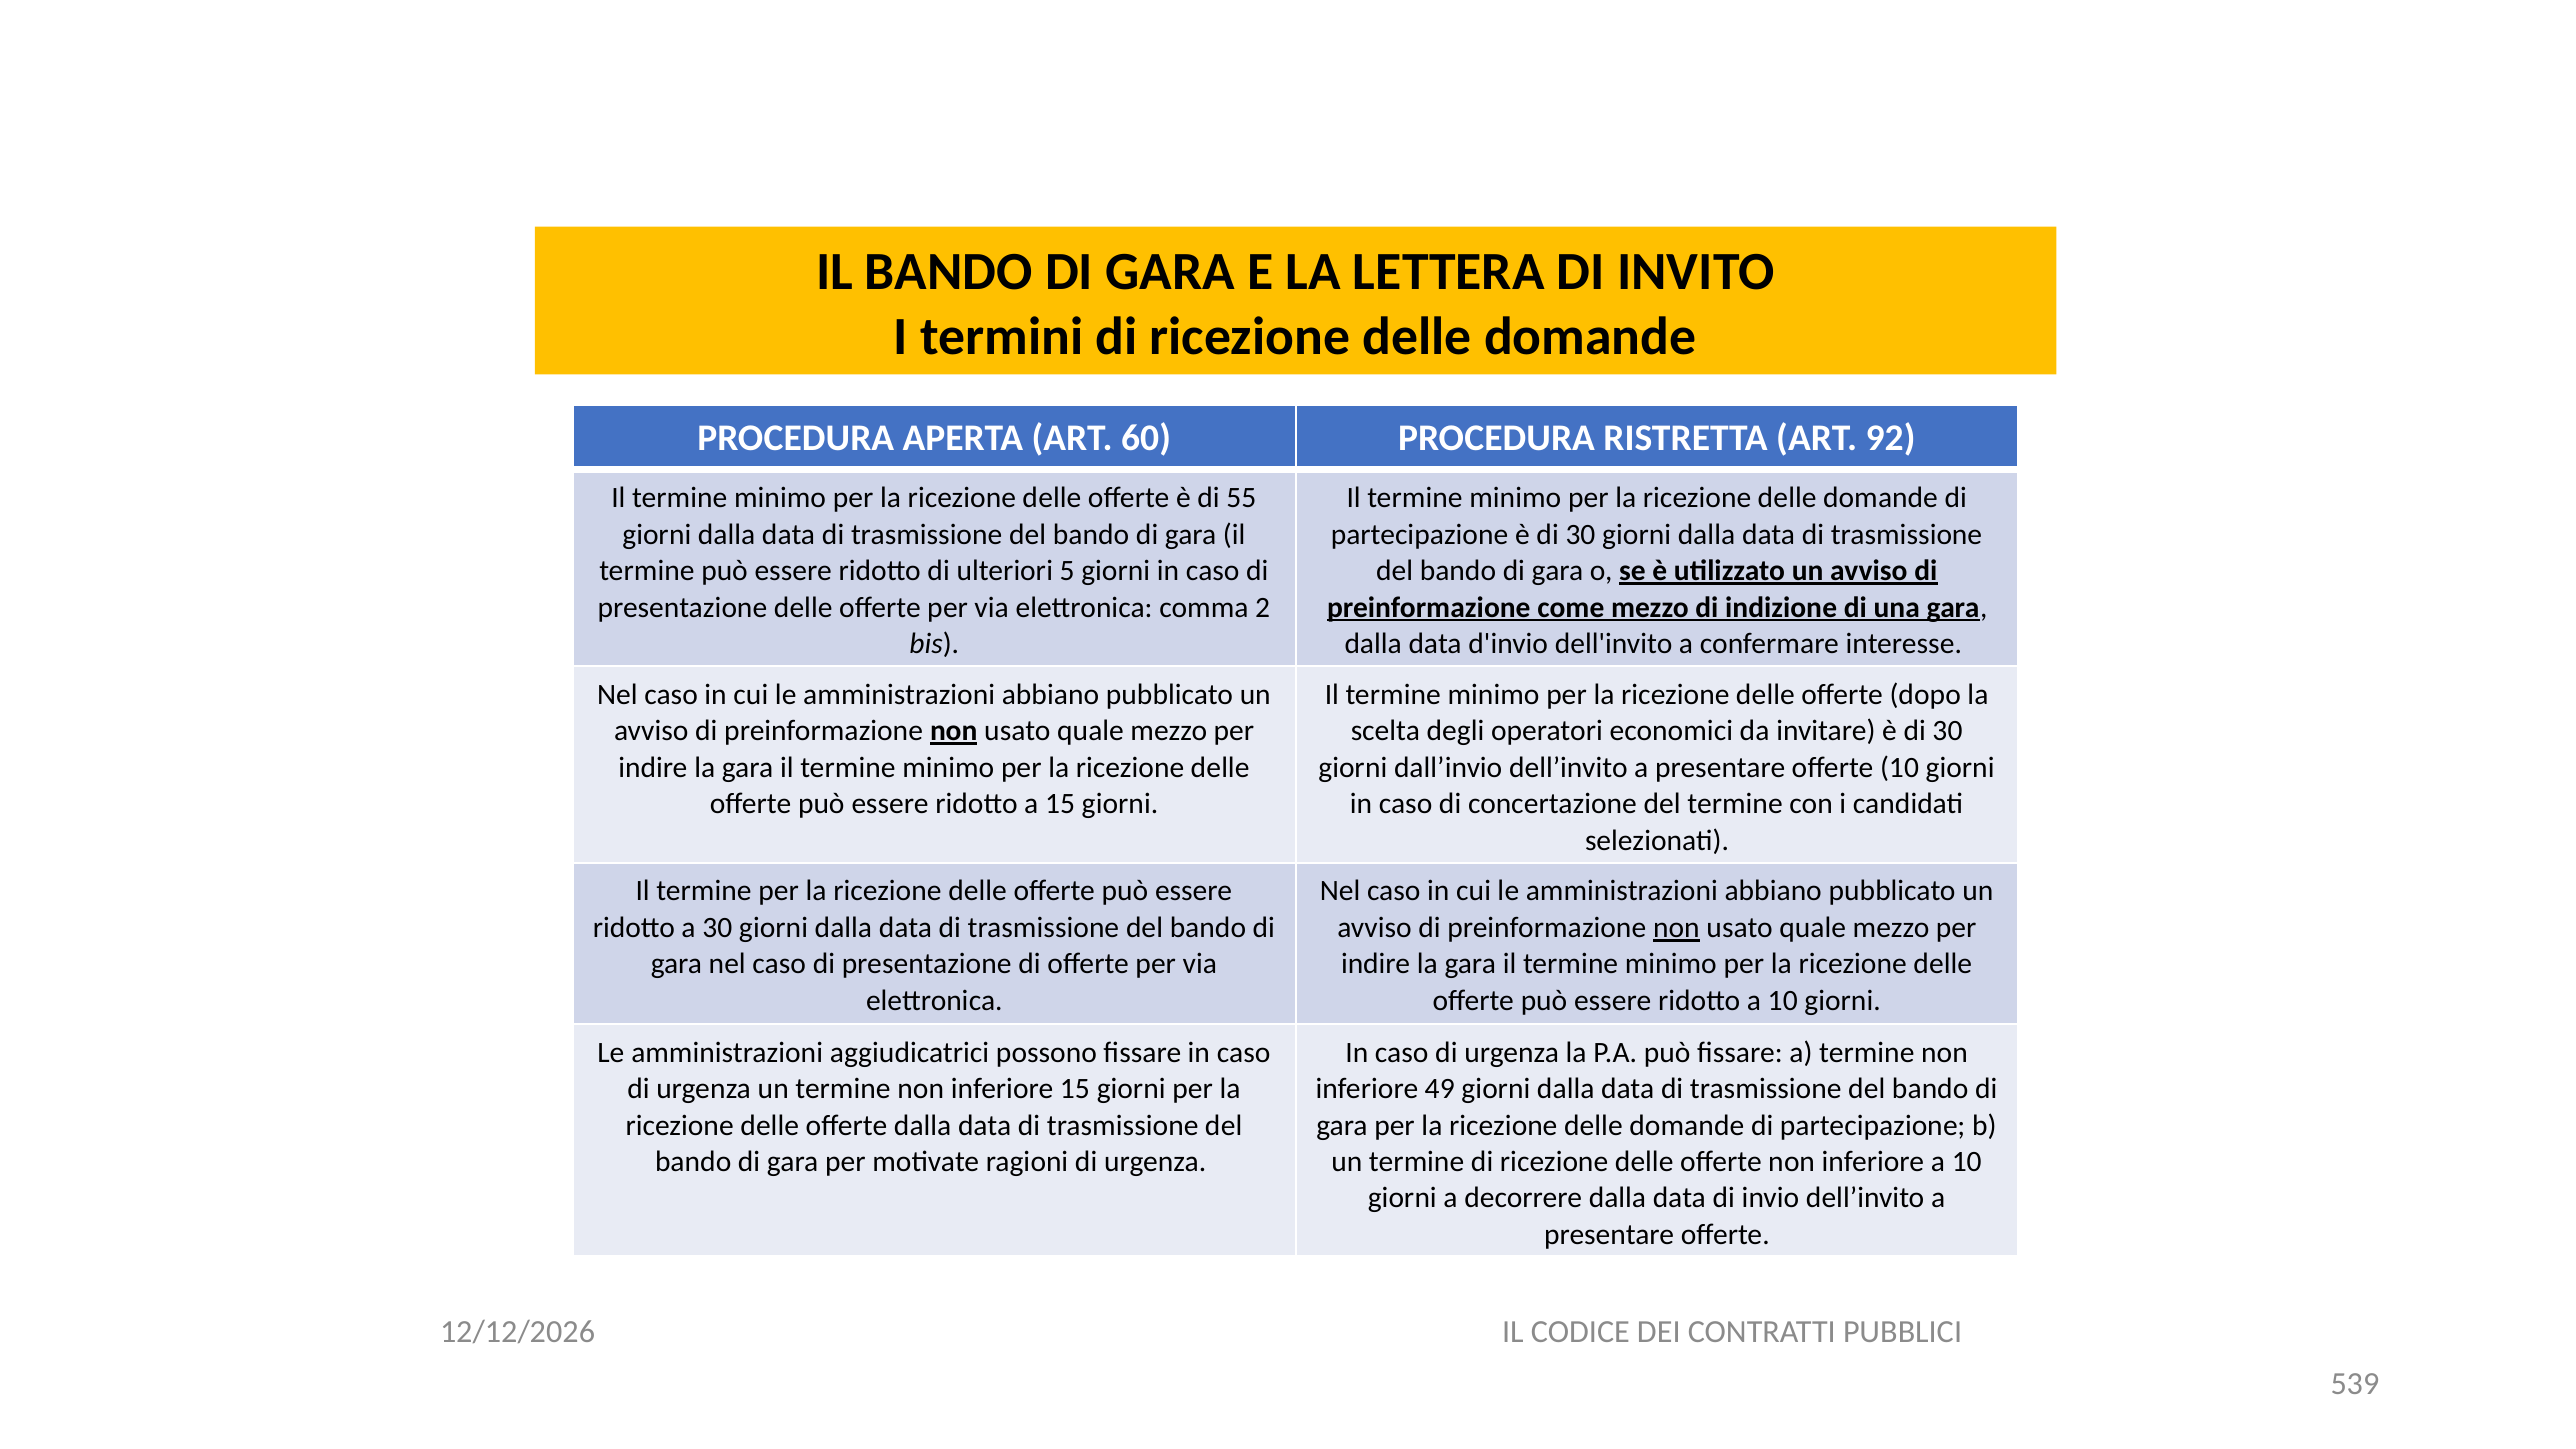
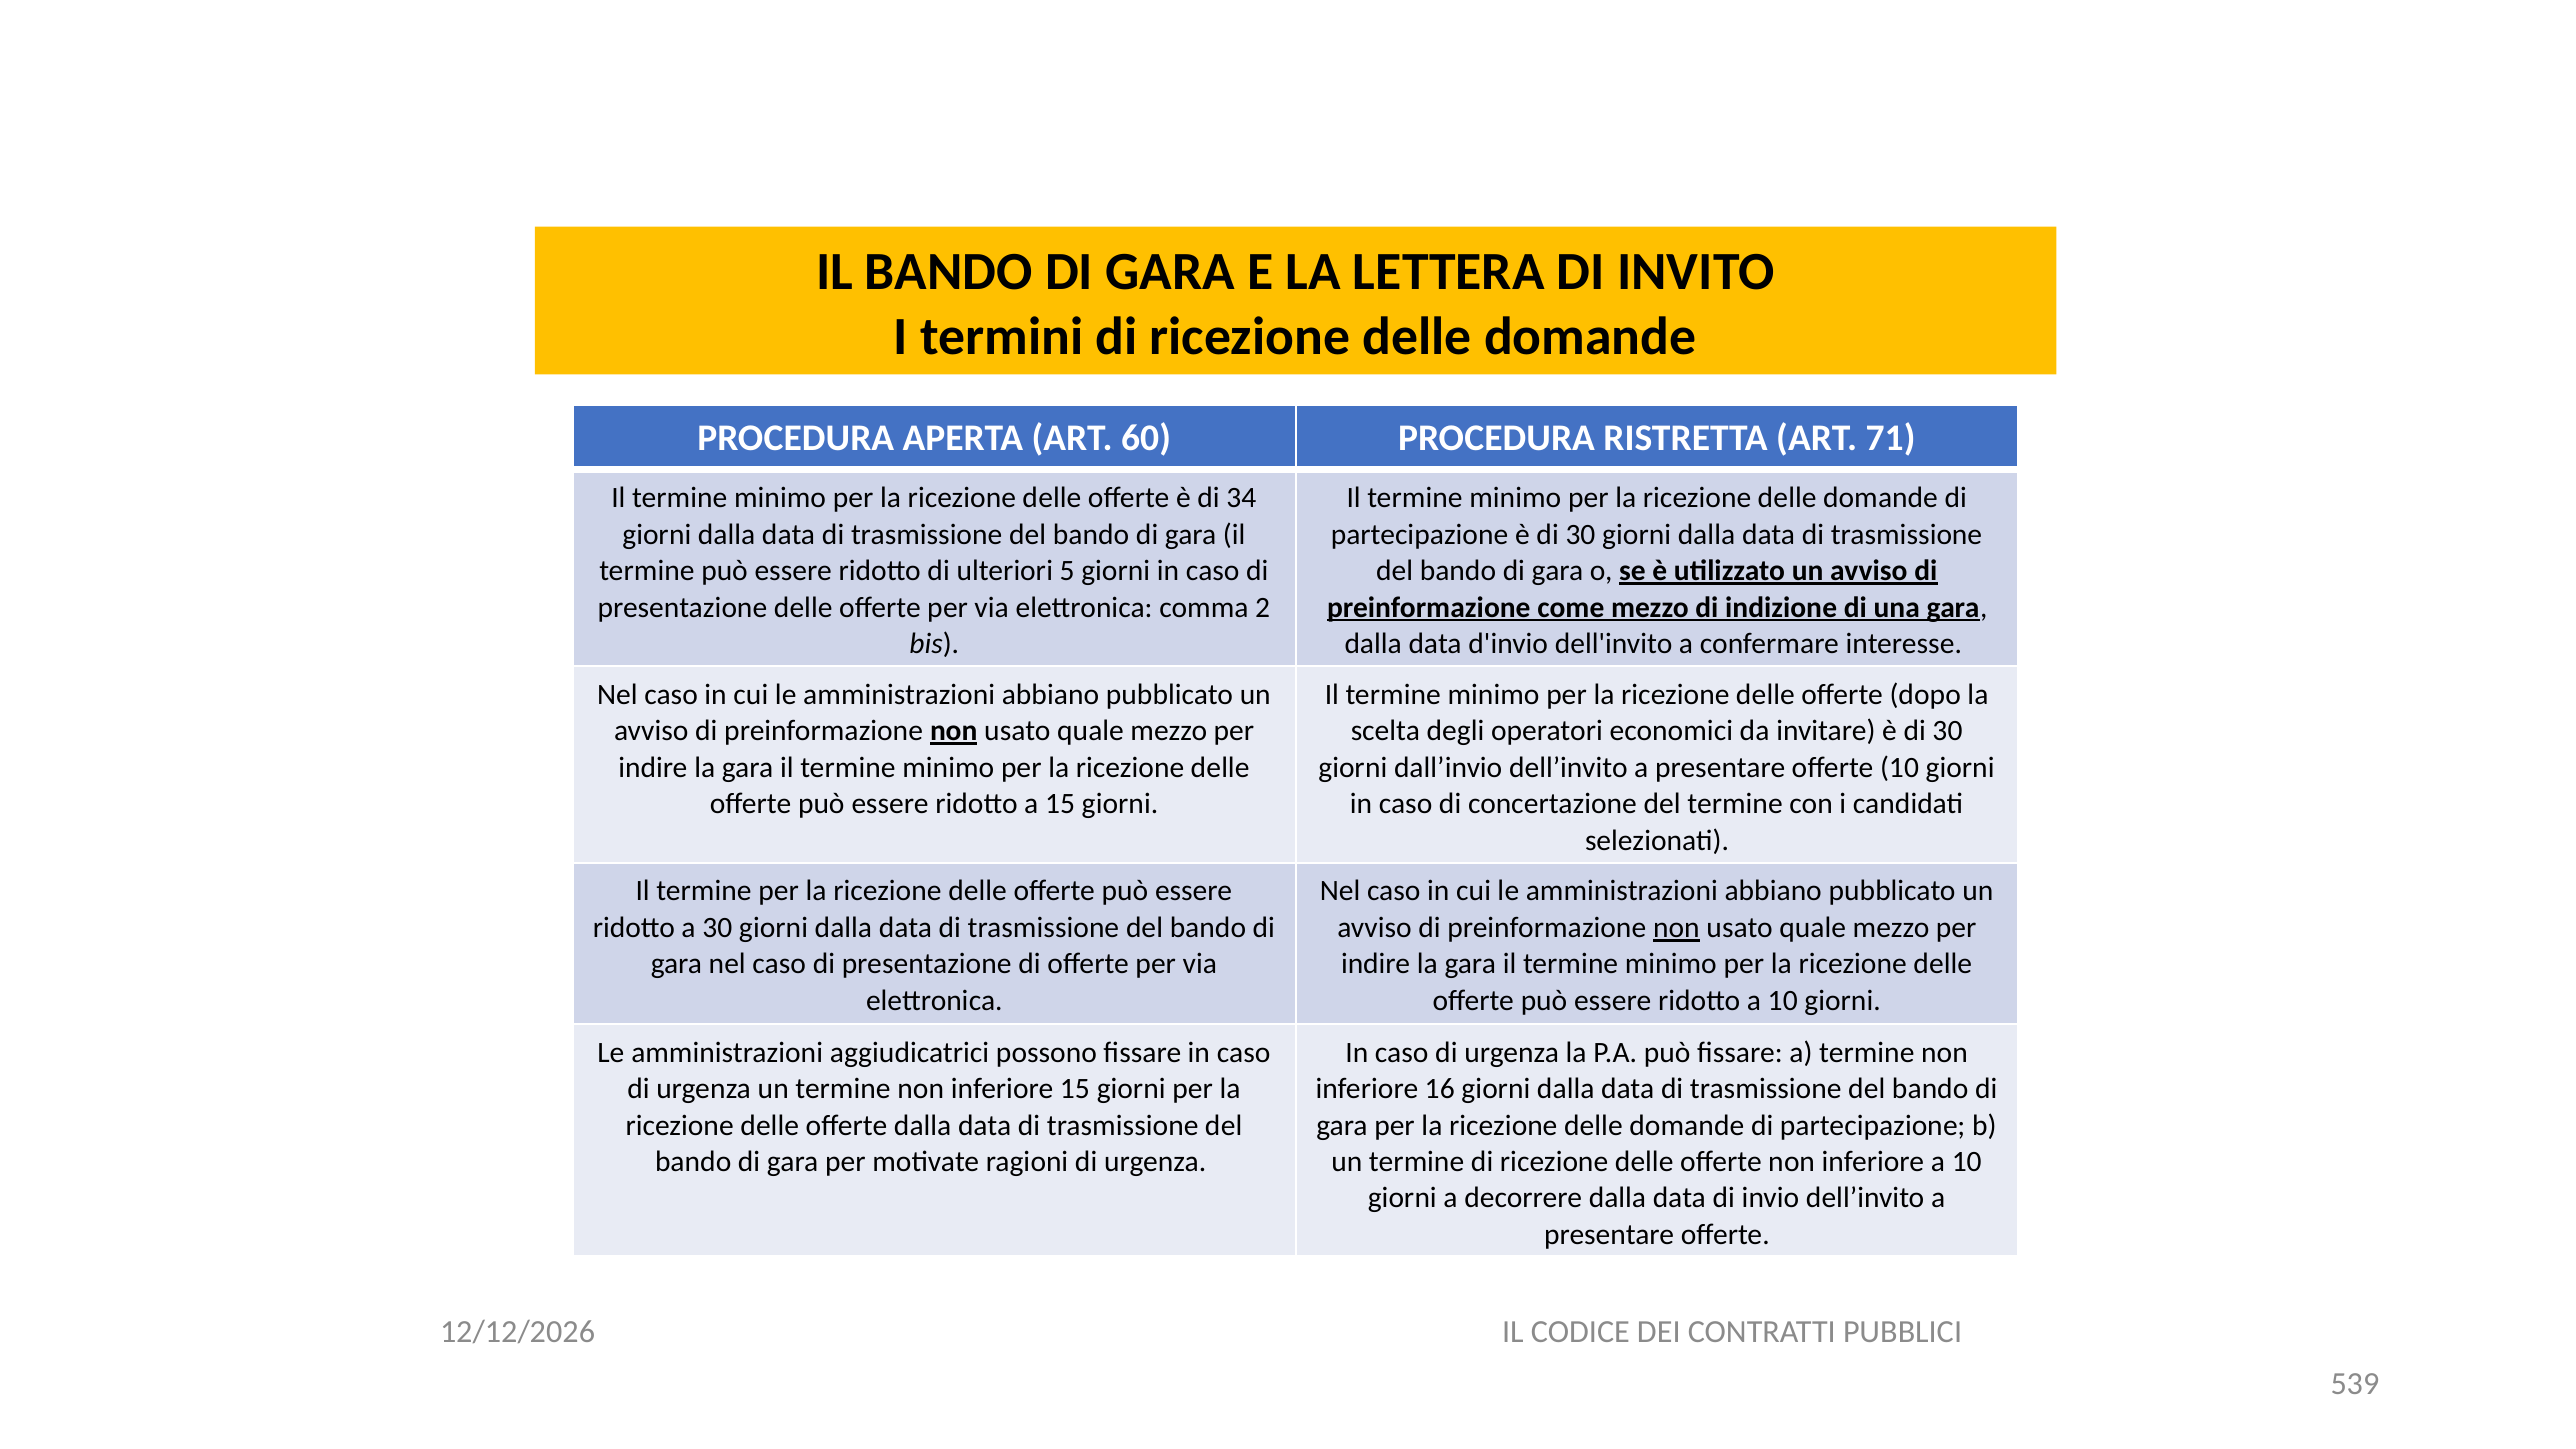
92: 92 -> 71
55: 55 -> 34
49: 49 -> 16
